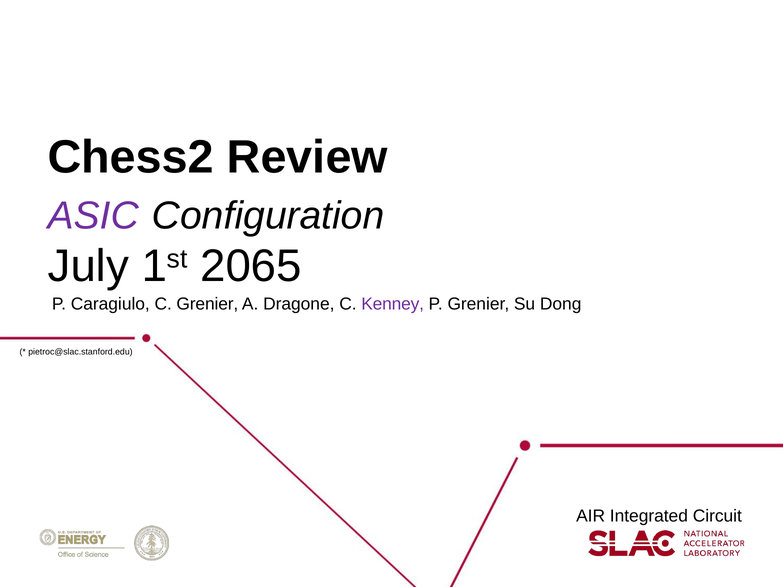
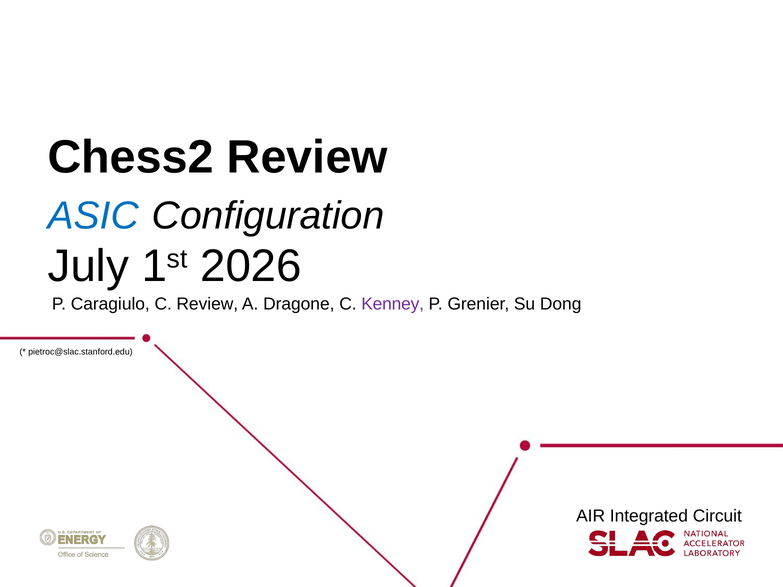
ASIC colour: purple -> blue
2065: 2065 -> 2026
C Grenier: Grenier -> Review
